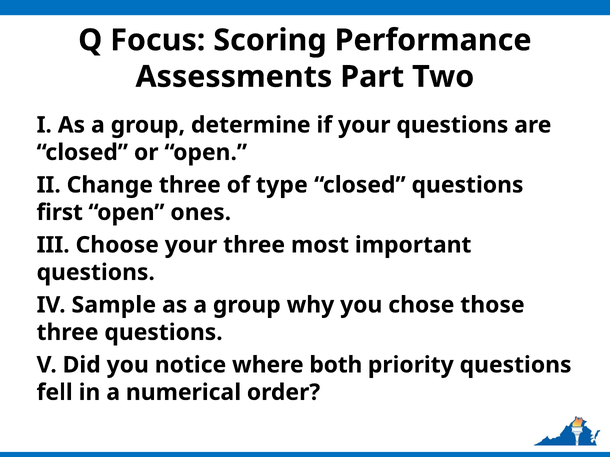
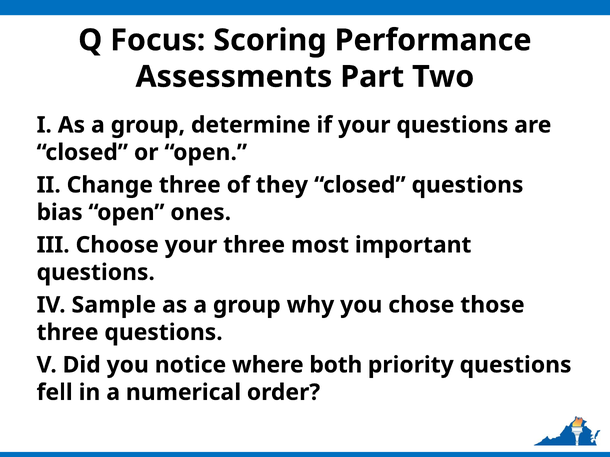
type: type -> they
first: first -> bias
